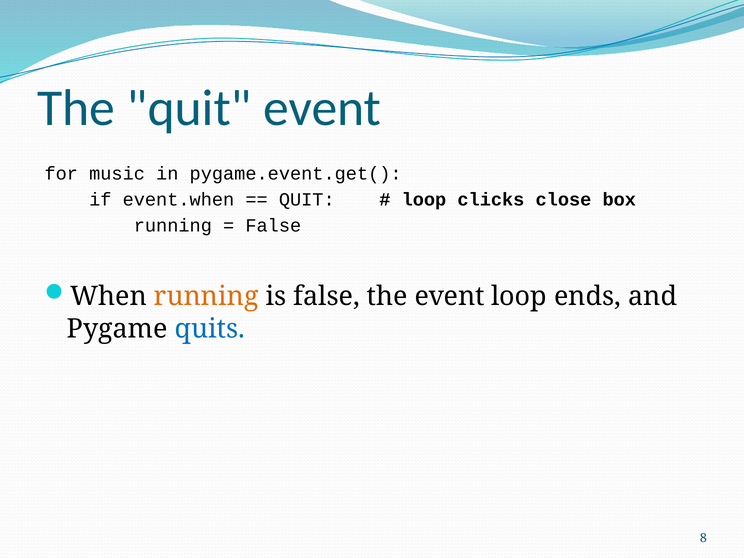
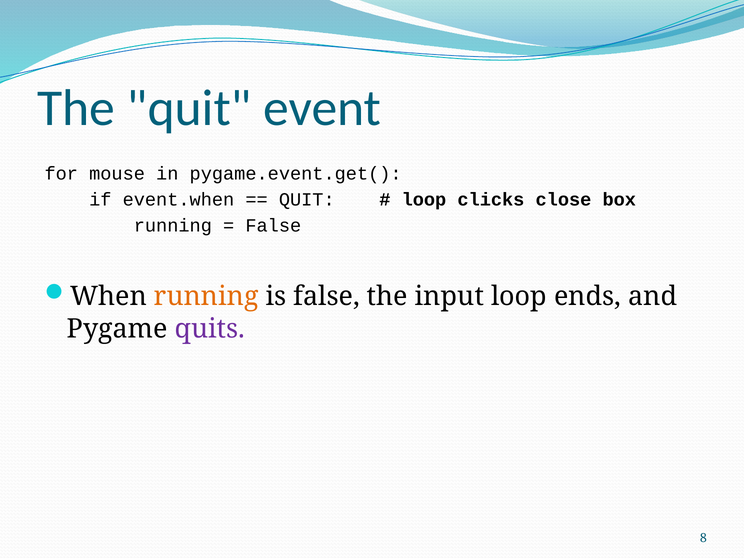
music: music -> mouse
the event: event -> input
quits colour: blue -> purple
